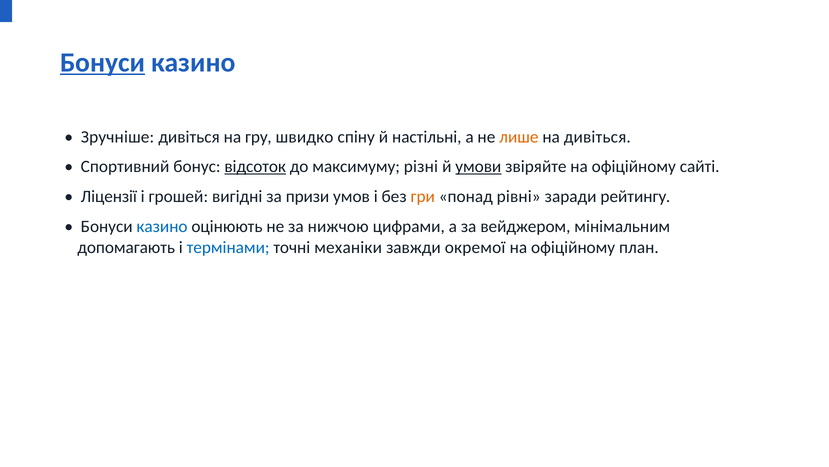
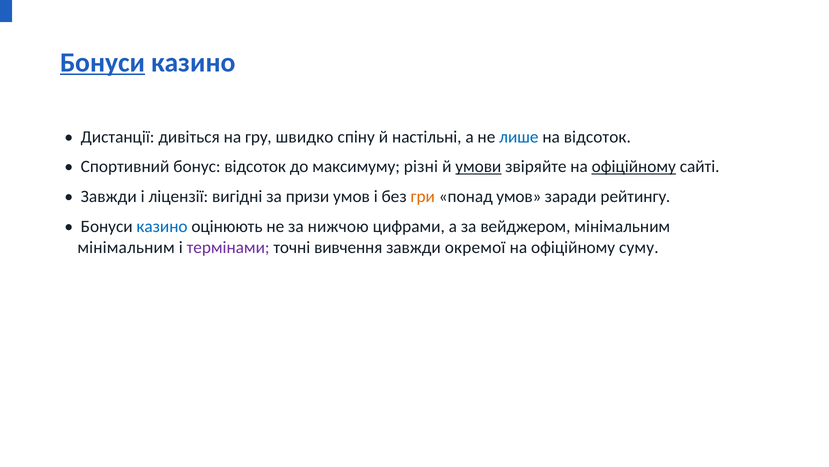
Зручніше: Зручніше -> Дистанції
лише colour: orange -> blue
на дивіться: дивіться -> відсоток
відсоток at (255, 167) underline: present -> none
офіційному at (634, 167) underline: none -> present
Ліцензії at (109, 196): Ліцензії -> Завжди
грошей: грошей -> ліцензії
понад рівні: рівні -> умов
допомагають at (126, 247): допомагають -> мінімальним
термінами colour: blue -> purple
механіки: механіки -> вивчення
план: план -> суму
